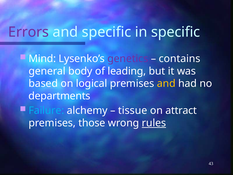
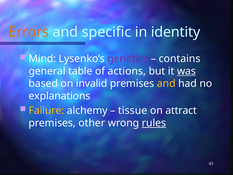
Errors colour: purple -> orange
in specific: specific -> identity
body: body -> table
leading: leading -> actions
was underline: none -> present
logical: logical -> invalid
departments: departments -> explanations
Failure colour: light blue -> yellow
those: those -> other
